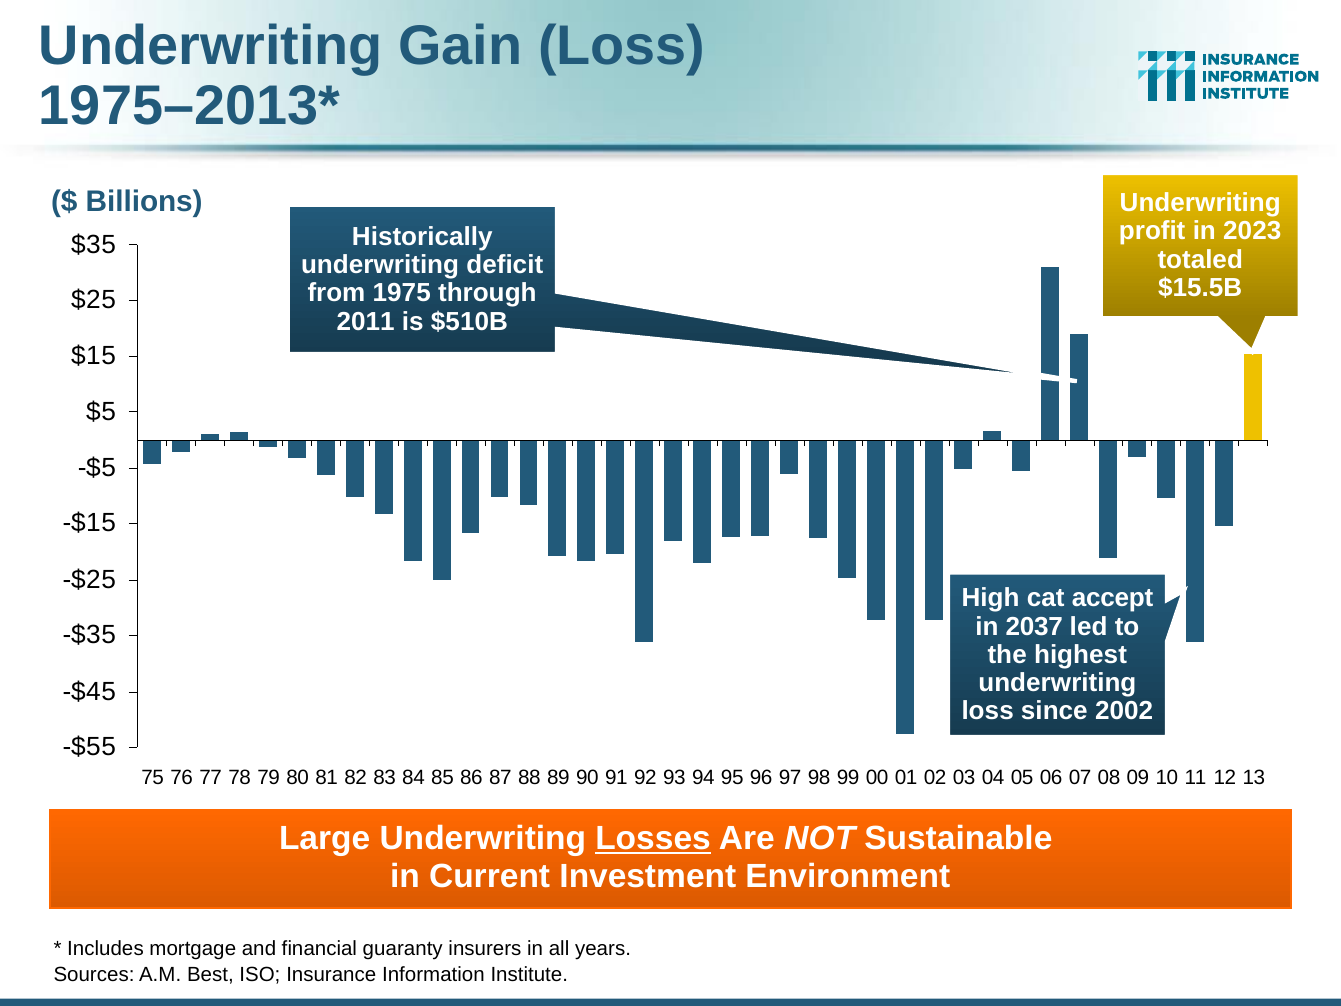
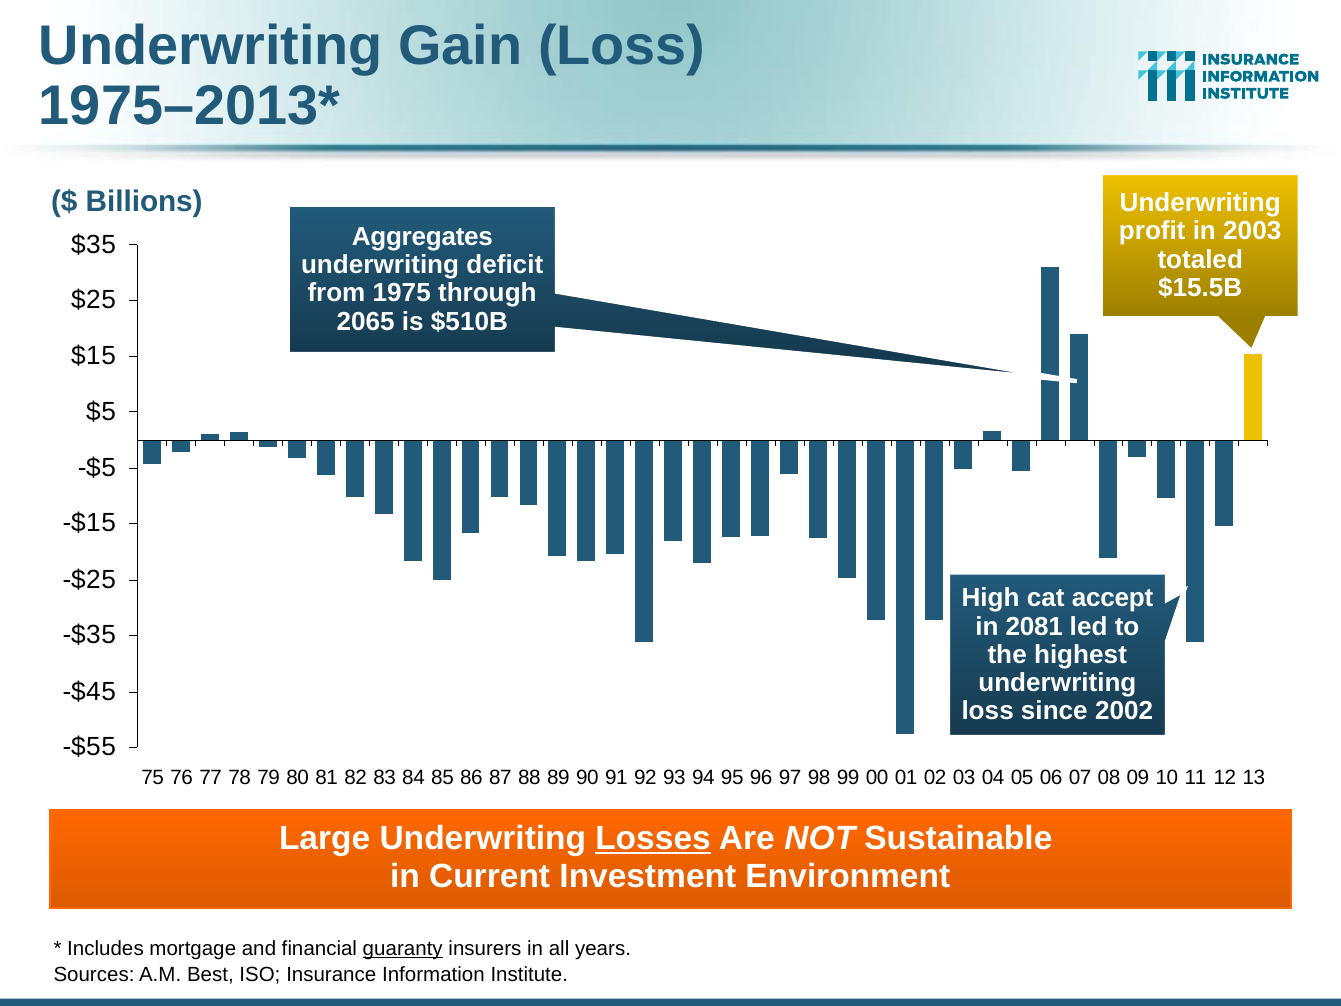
2023: 2023 -> 2003
Historically: Historically -> Aggregates
2011: 2011 -> 2065
2037: 2037 -> 2081
guaranty underline: none -> present
